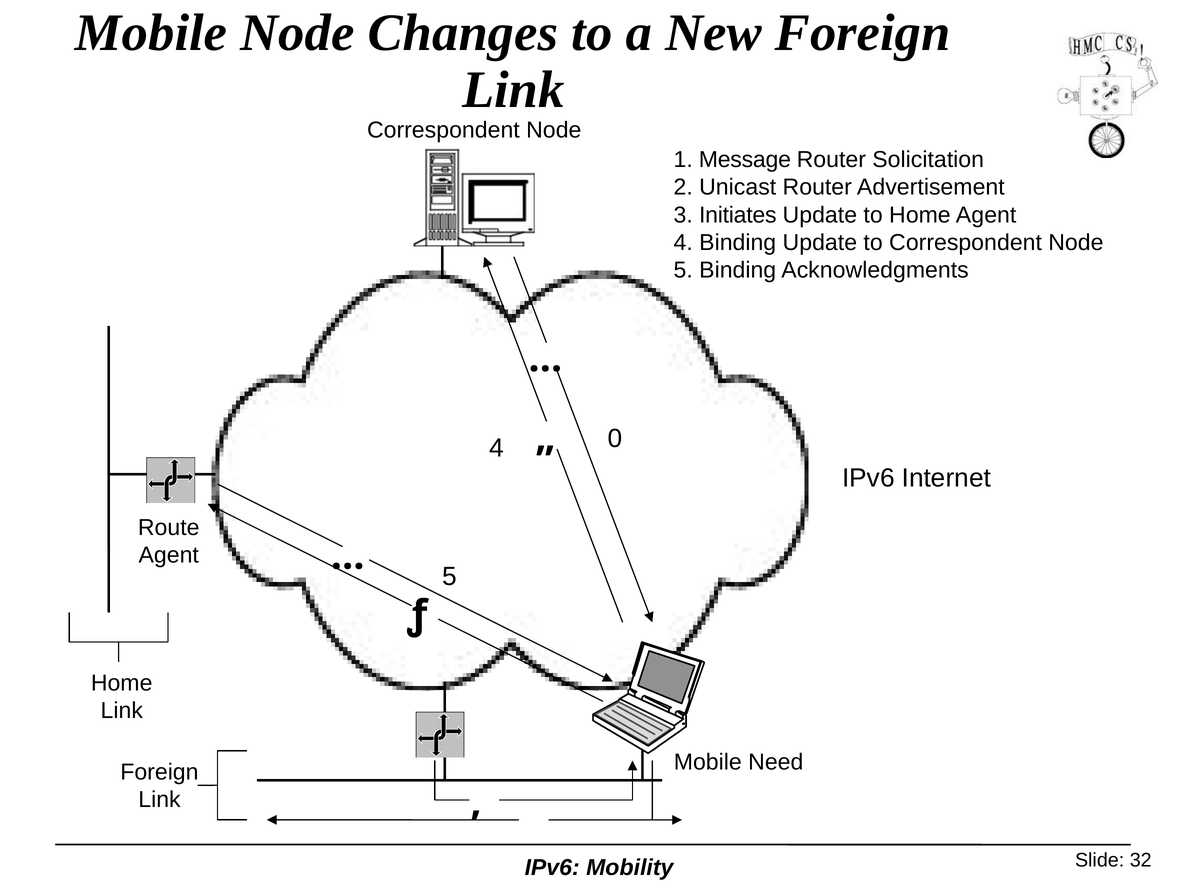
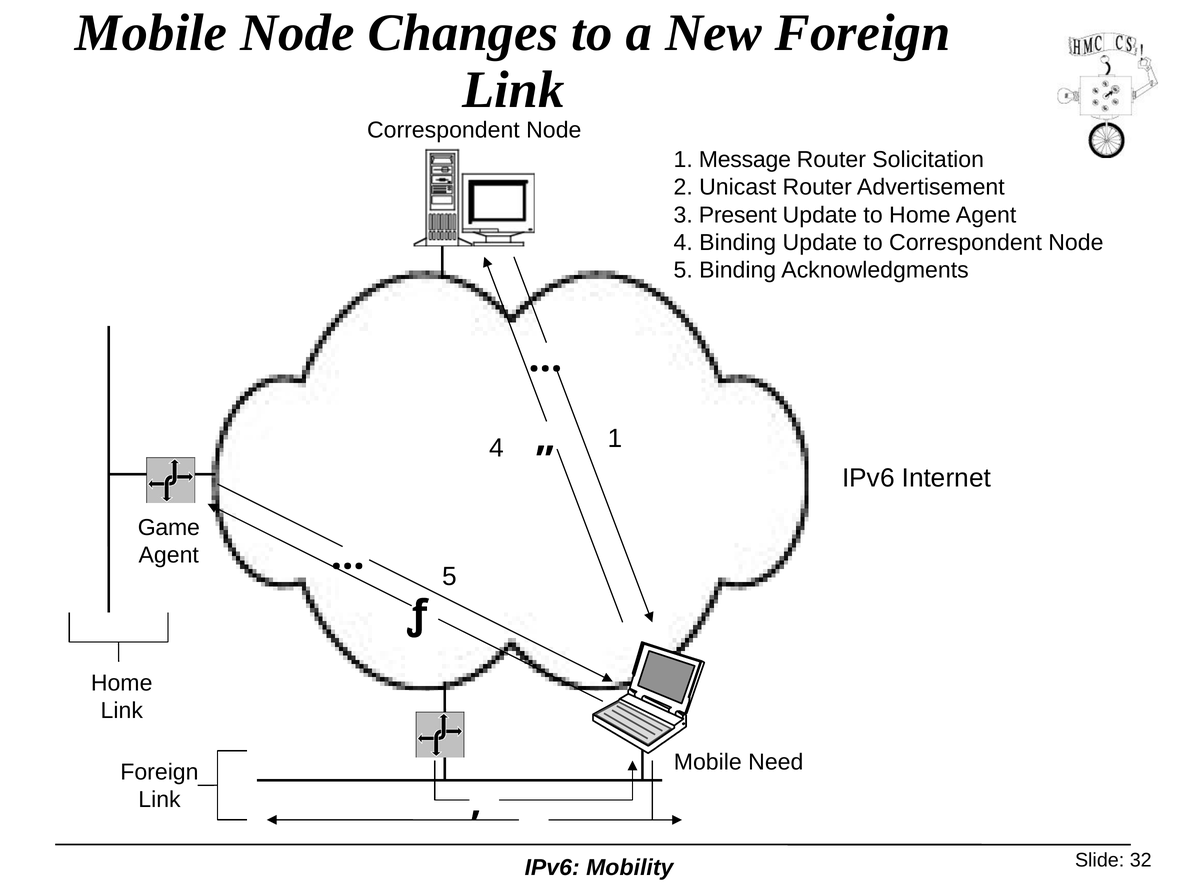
Initiates: Initiates -> Present
4 0: 0 -> 1
Route: Route -> Game
